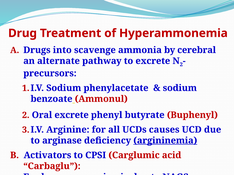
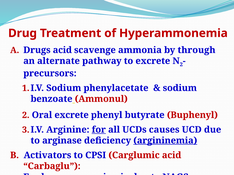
Drugs into: into -> acid
cerebral: cerebral -> through
for at (99, 130) underline: none -> present
